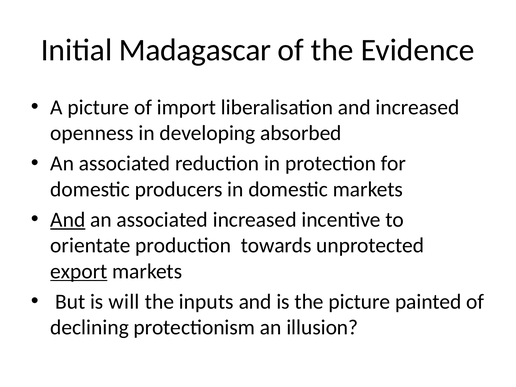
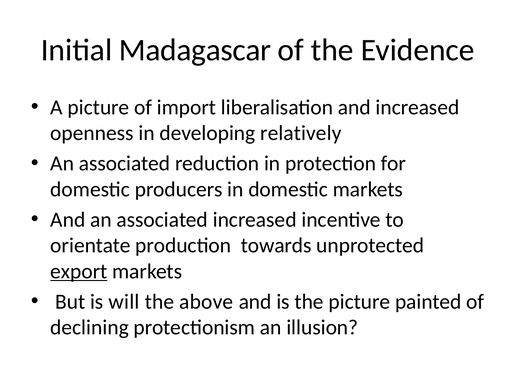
absorbed: absorbed -> relatively
And at (68, 220) underline: present -> none
inputs: inputs -> above
